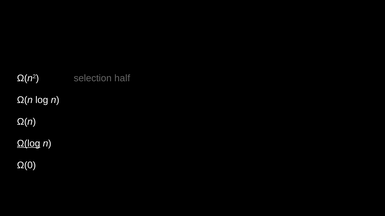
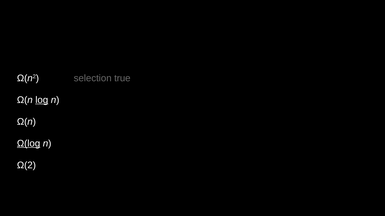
half: half -> true
log underline: none -> present
Ω(0: Ω(0 -> Ω(2
